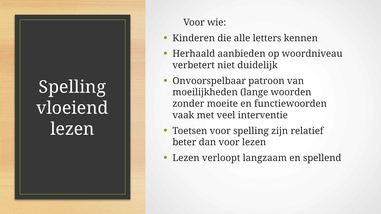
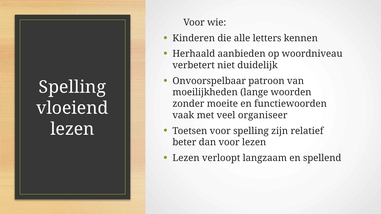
interventie: interventie -> organiseer
